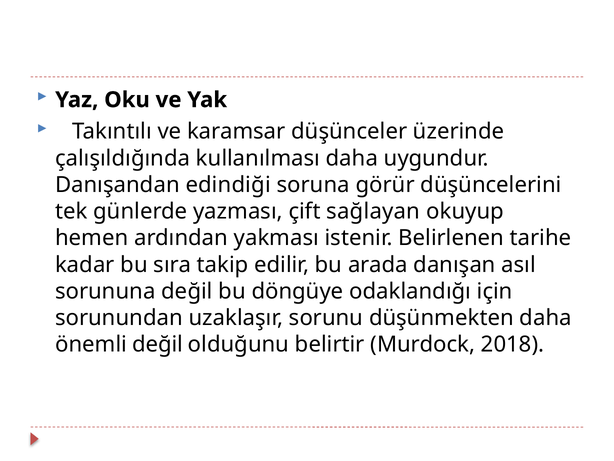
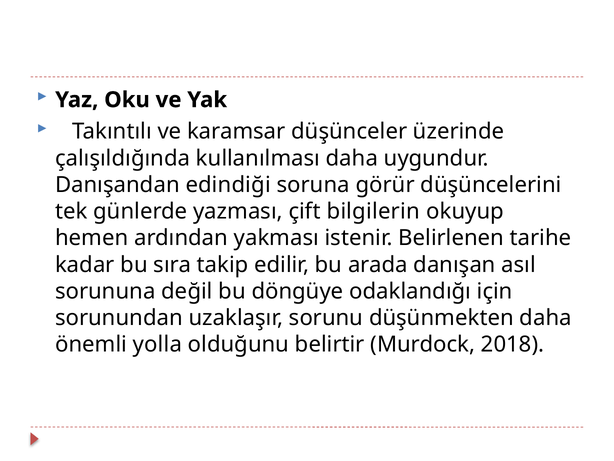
sağlayan: sağlayan -> bilgilerin
önemli değil: değil -> yolla
